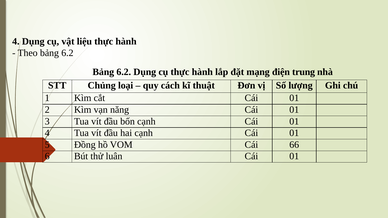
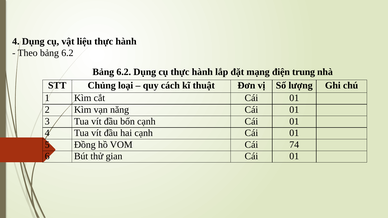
66: 66 -> 74
luân: luân -> gian
